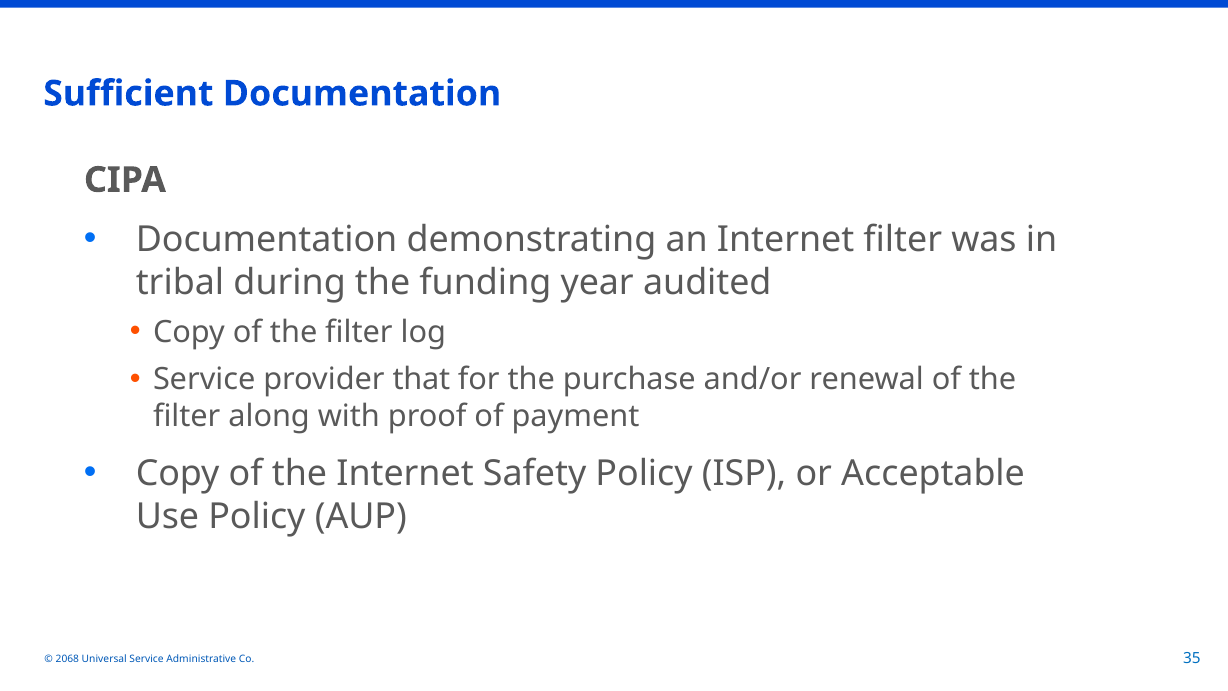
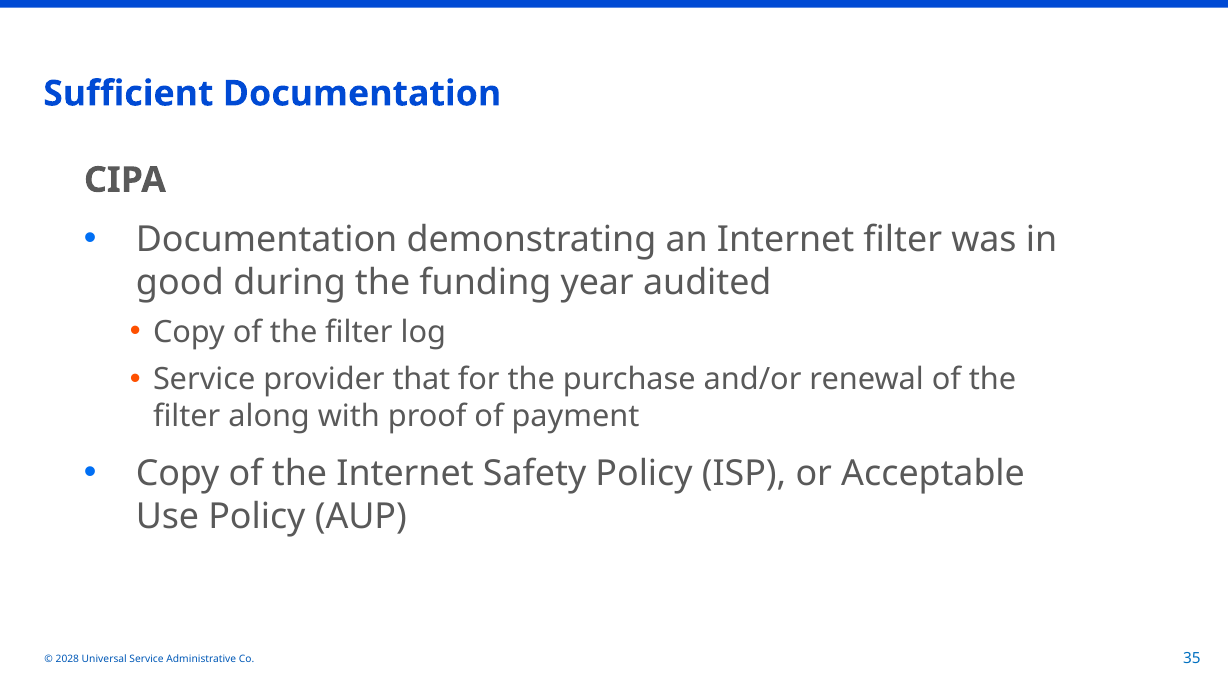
tribal: tribal -> good
2068: 2068 -> 2028
